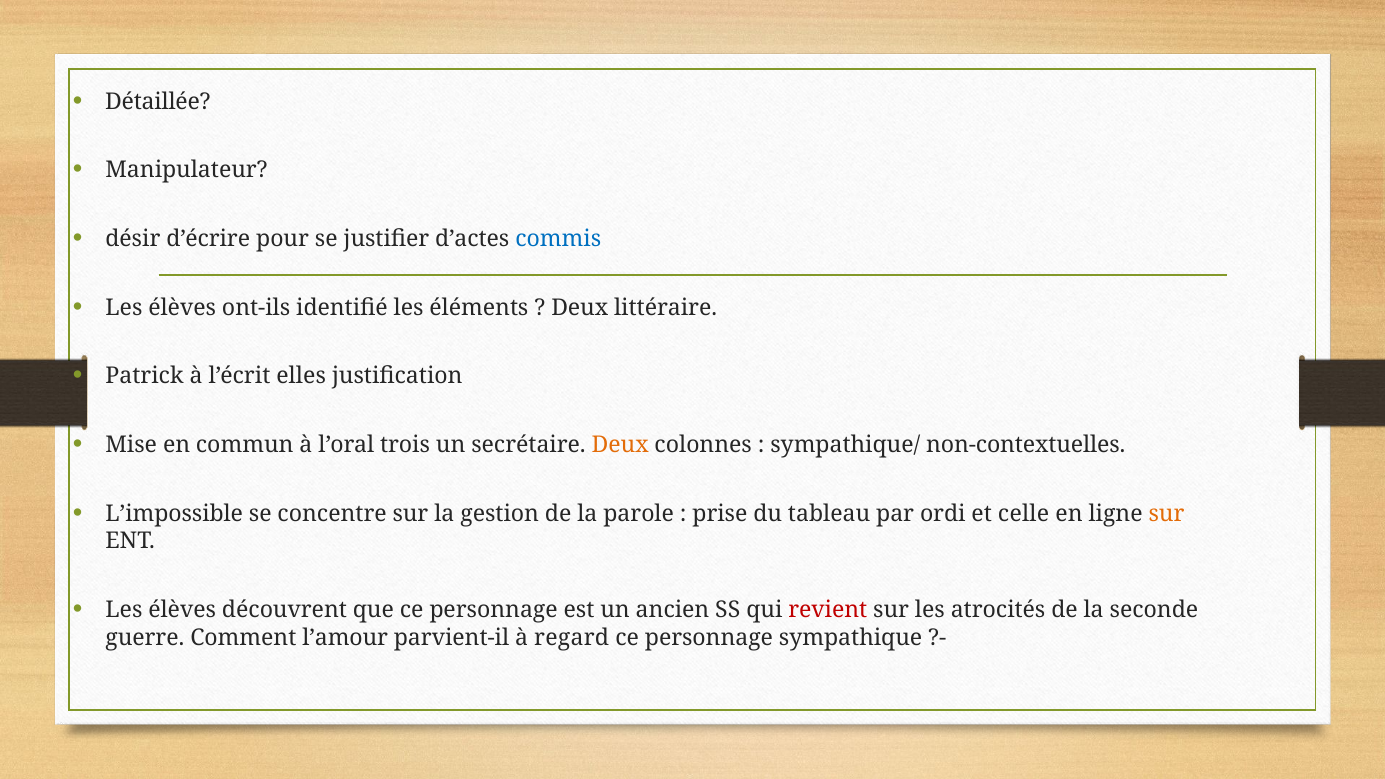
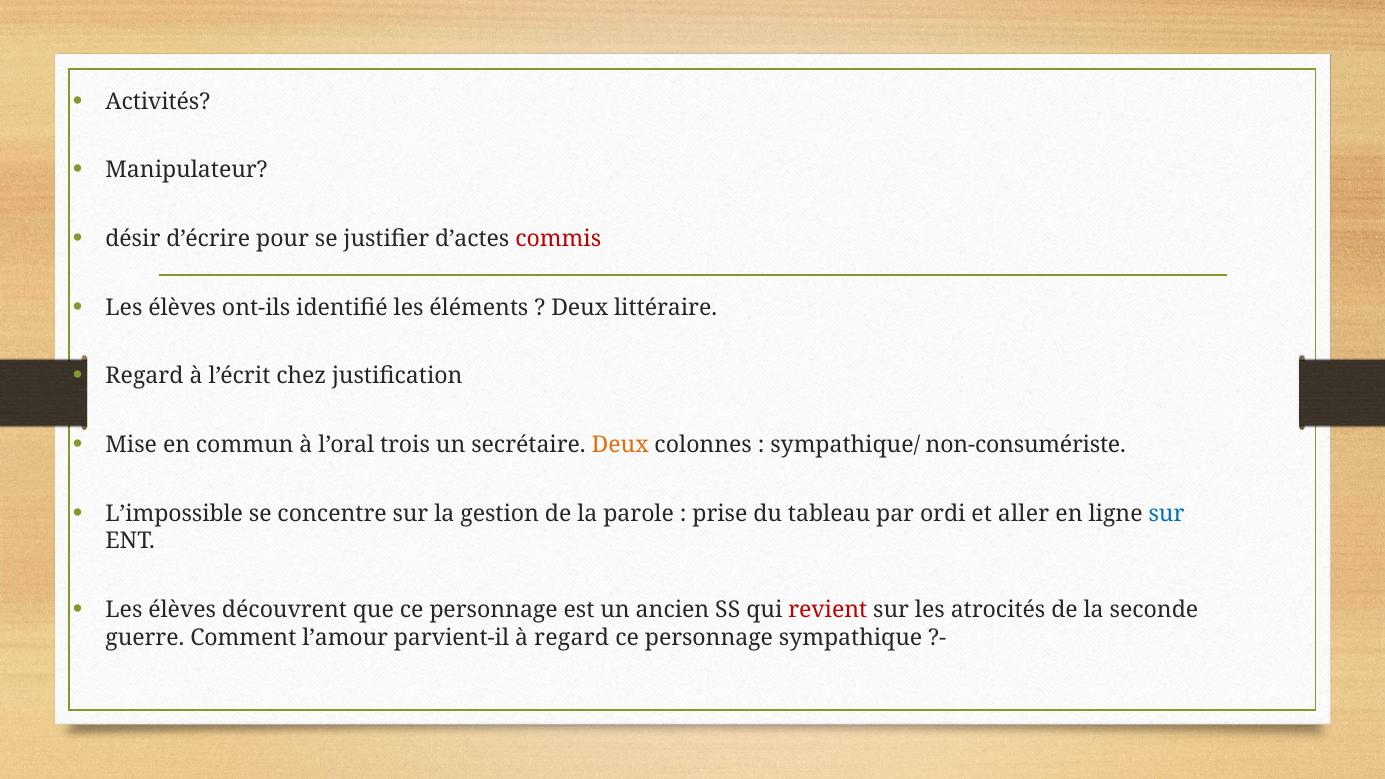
Détaillée: Détaillée -> Activités
commis colour: blue -> red
Patrick at (145, 376): Patrick -> Regard
elles: elles -> chez
non-contextuelles: non-contextuelles -> non-consumériste
celle: celle -> aller
sur at (1166, 514) colour: orange -> blue
